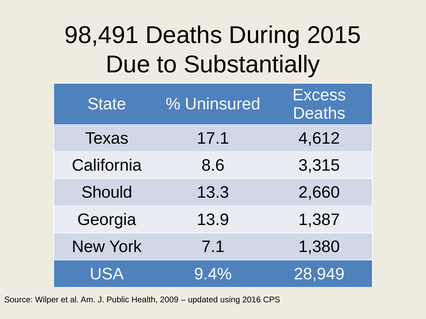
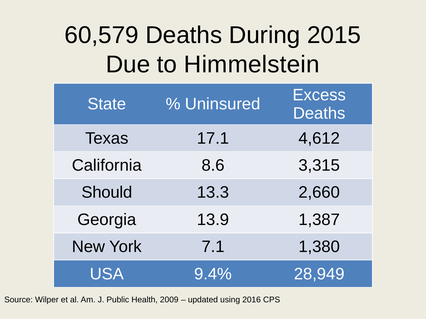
98,491: 98,491 -> 60,579
Substantially: Substantially -> Himmelstein
